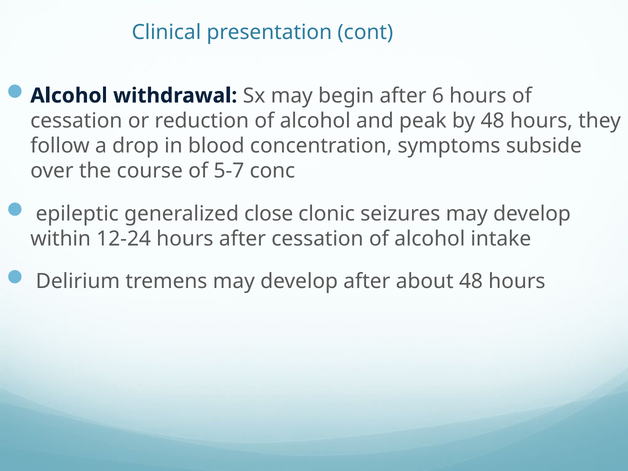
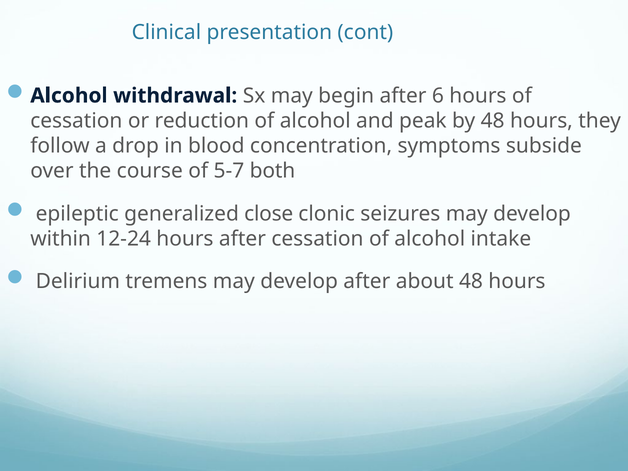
conc: conc -> both
